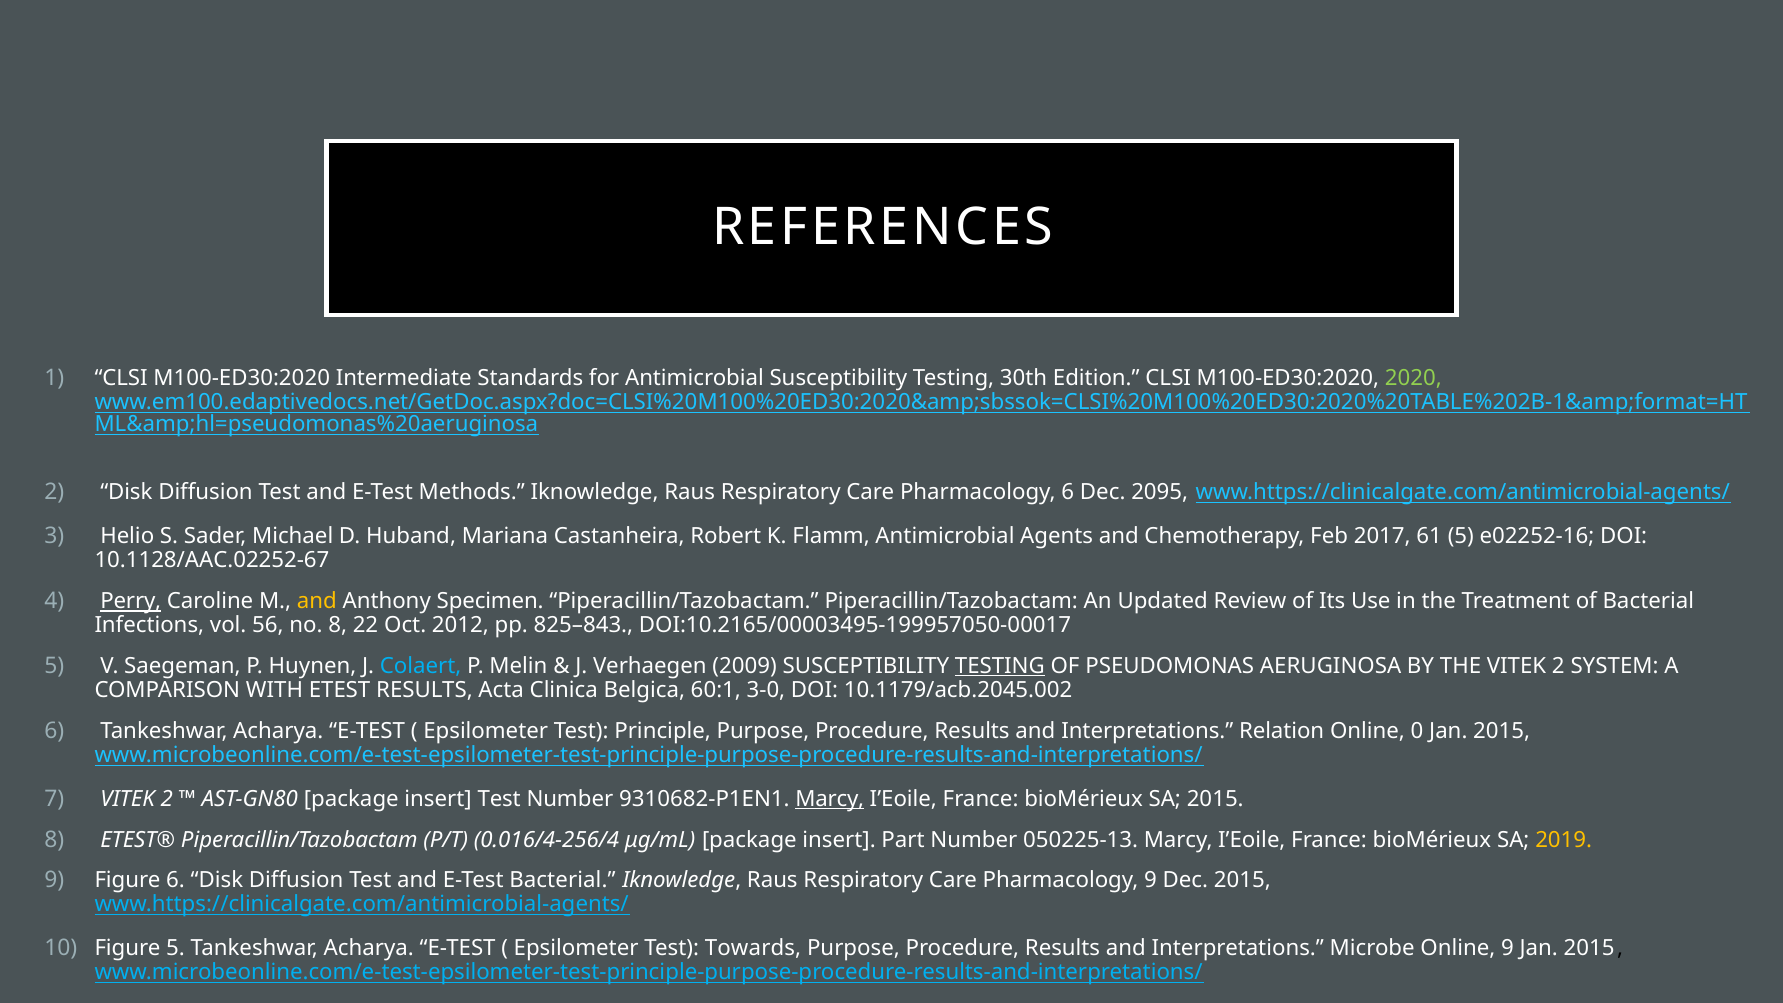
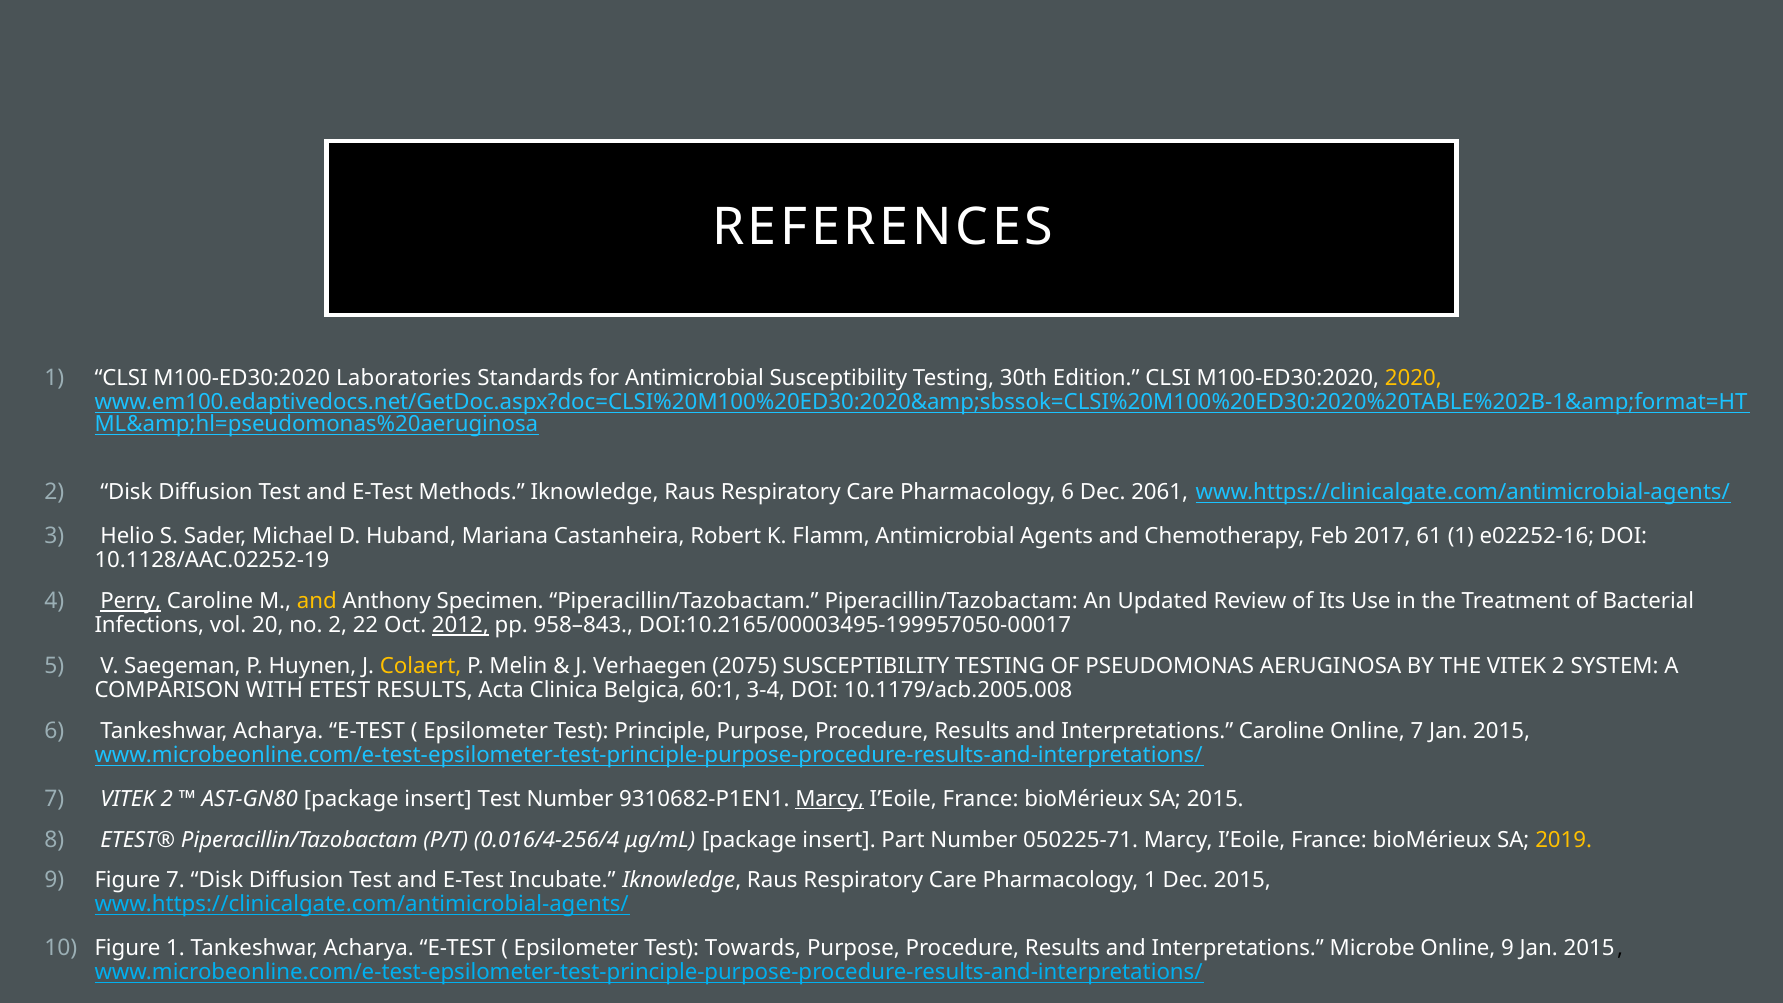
Intermediate: Intermediate -> Laboratories
2020 colour: light green -> yellow
2095: 2095 -> 2061
61 5: 5 -> 1
10.1128/AAC.02252-67: 10.1128/AAC.02252-67 -> 10.1128/AAC.02252-19
56: 56 -> 20
no 8: 8 -> 2
2012 underline: none -> present
825–843: 825–843 -> 958–843
Colaert colour: light blue -> yellow
2009: 2009 -> 2075
TESTING at (1000, 666) underline: present -> none
3-0: 3-0 -> 3-4
10.1179/acb.2045.002: 10.1179/acb.2045.002 -> 10.1179/acb.2005.008
Interpretations Relation: Relation -> Caroline
Online 0: 0 -> 7
050225-13: 050225-13 -> 050225-71
Figure 6: 6 -> 7
E-Test Bacterial: Bacterial -> Incubate
Pharmacology 9: 9 -> 1
Figure 5: 5 -> 1
